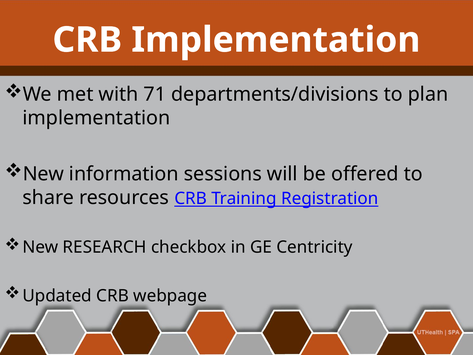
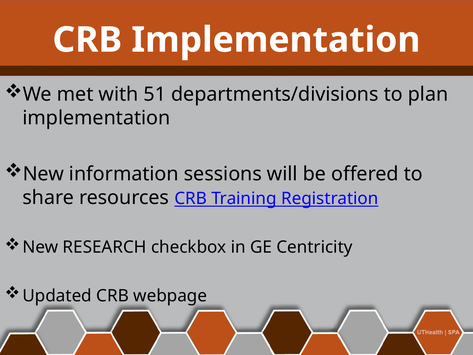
71: 71 -> 51
